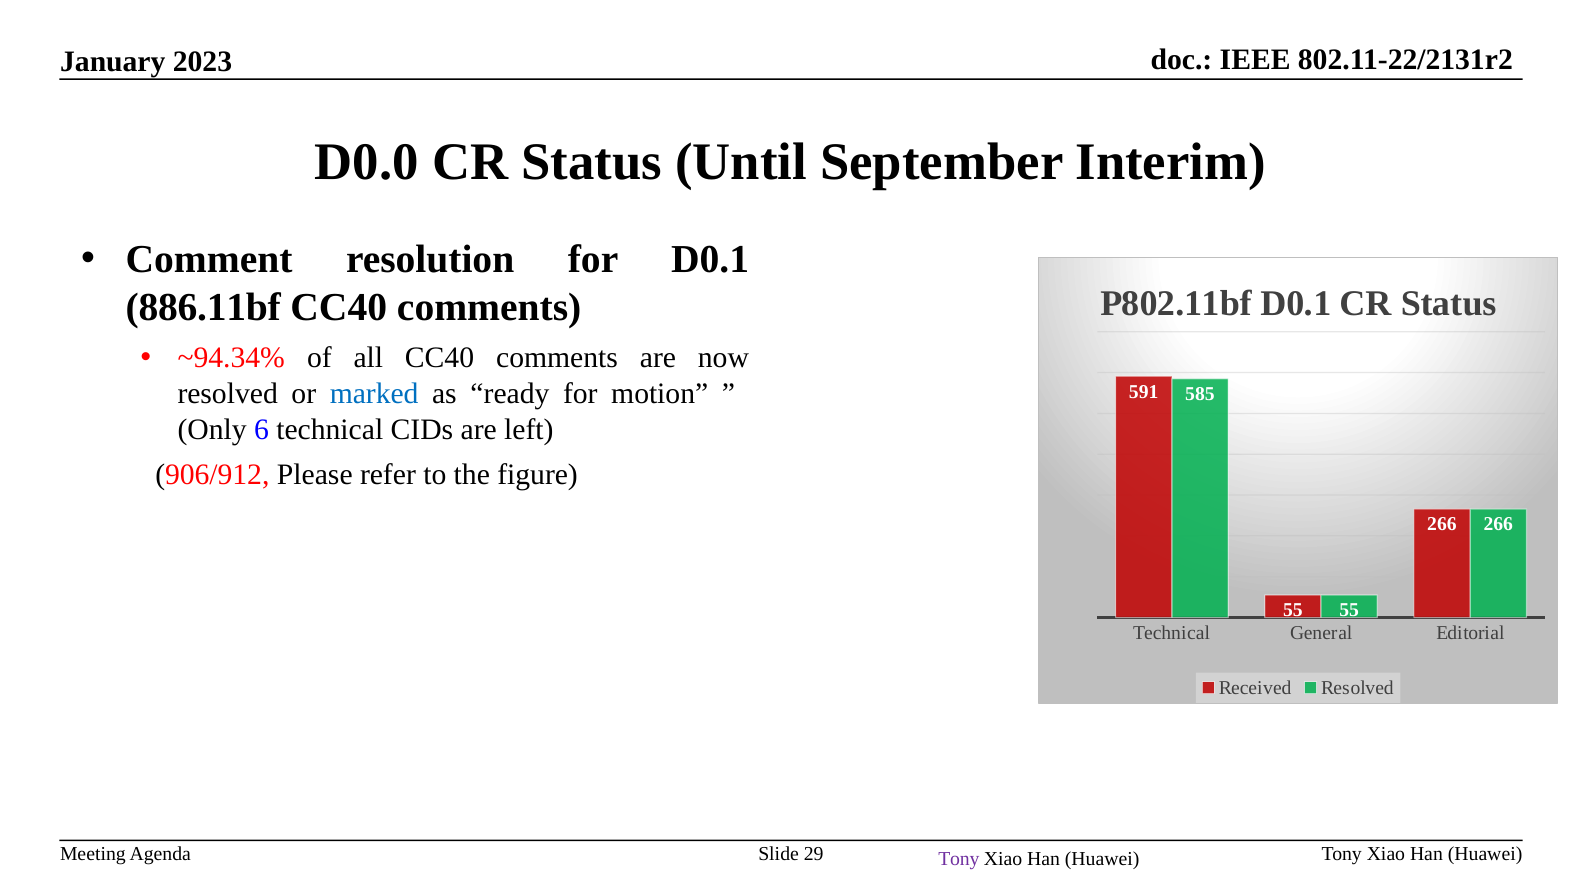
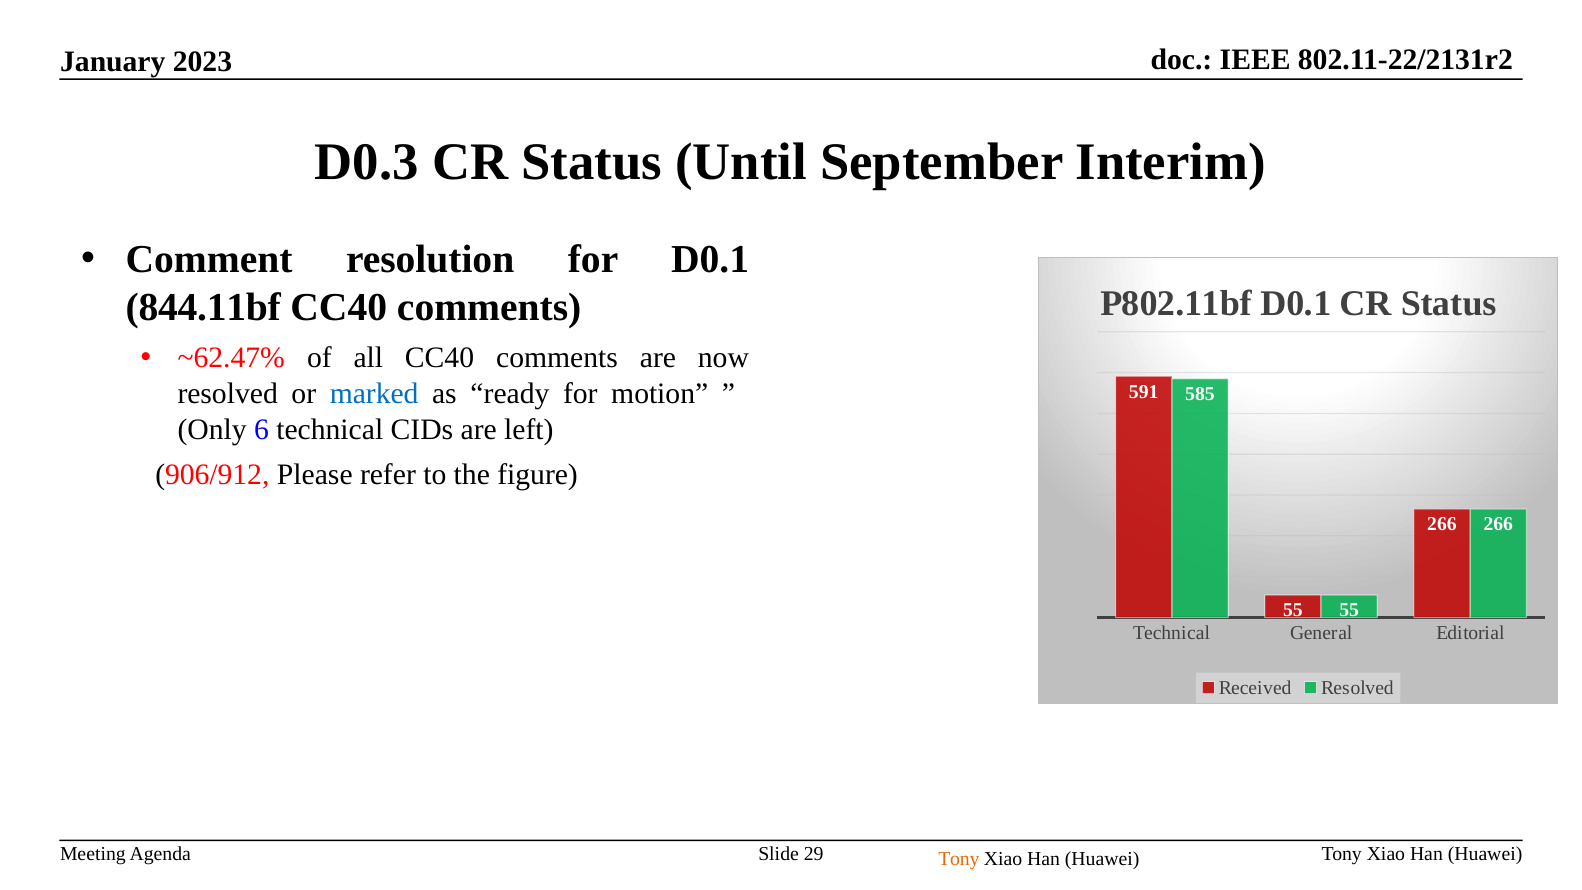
D0.0: D0.0 -> D0.3
886.11bf: 886.11bf -> 844.11bf
~94.34%: ~94.34% -> ~62.47%
Tony at (959, 859) colour: purple -> orange
